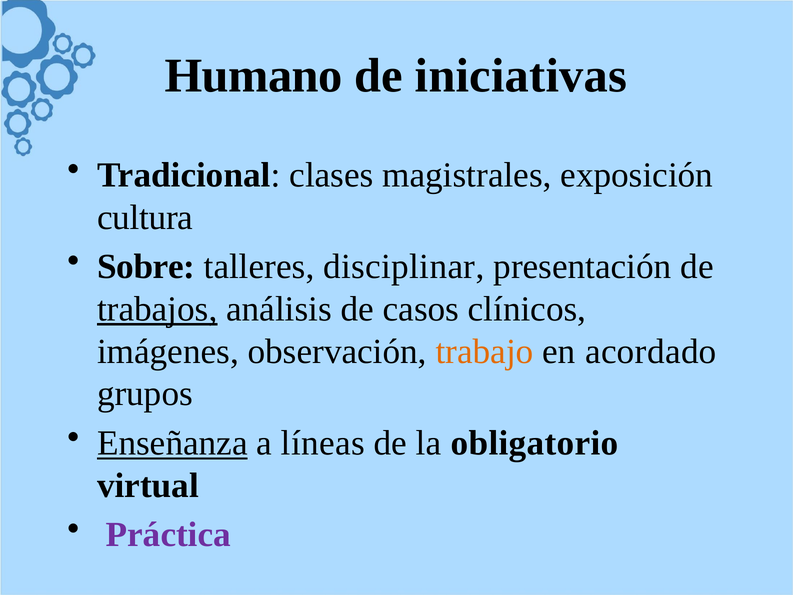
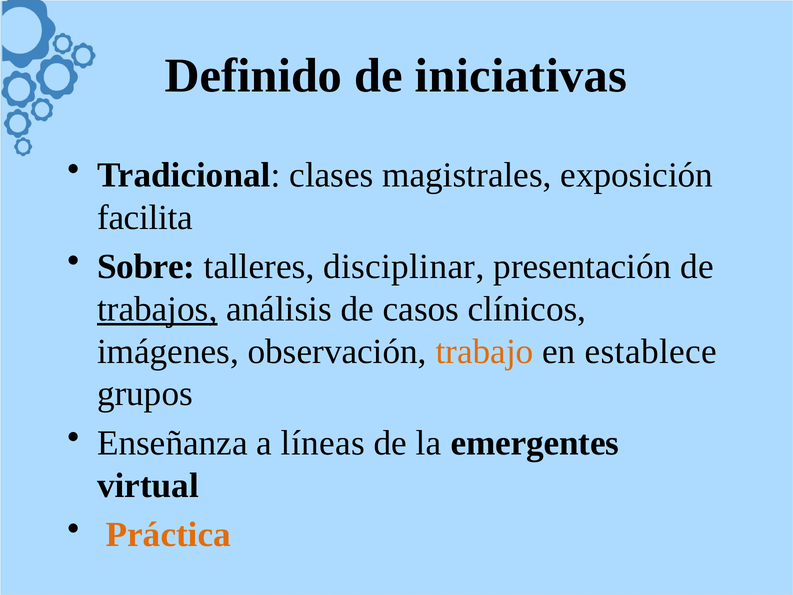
Humano: Humano -> Definido
cultura: cultura -> facilita
acordado: acordado -> establece
Enseñanza underline: present -> none
obligatorio: obligatorio -> emergentes
Práctica colour: purple -> orange
